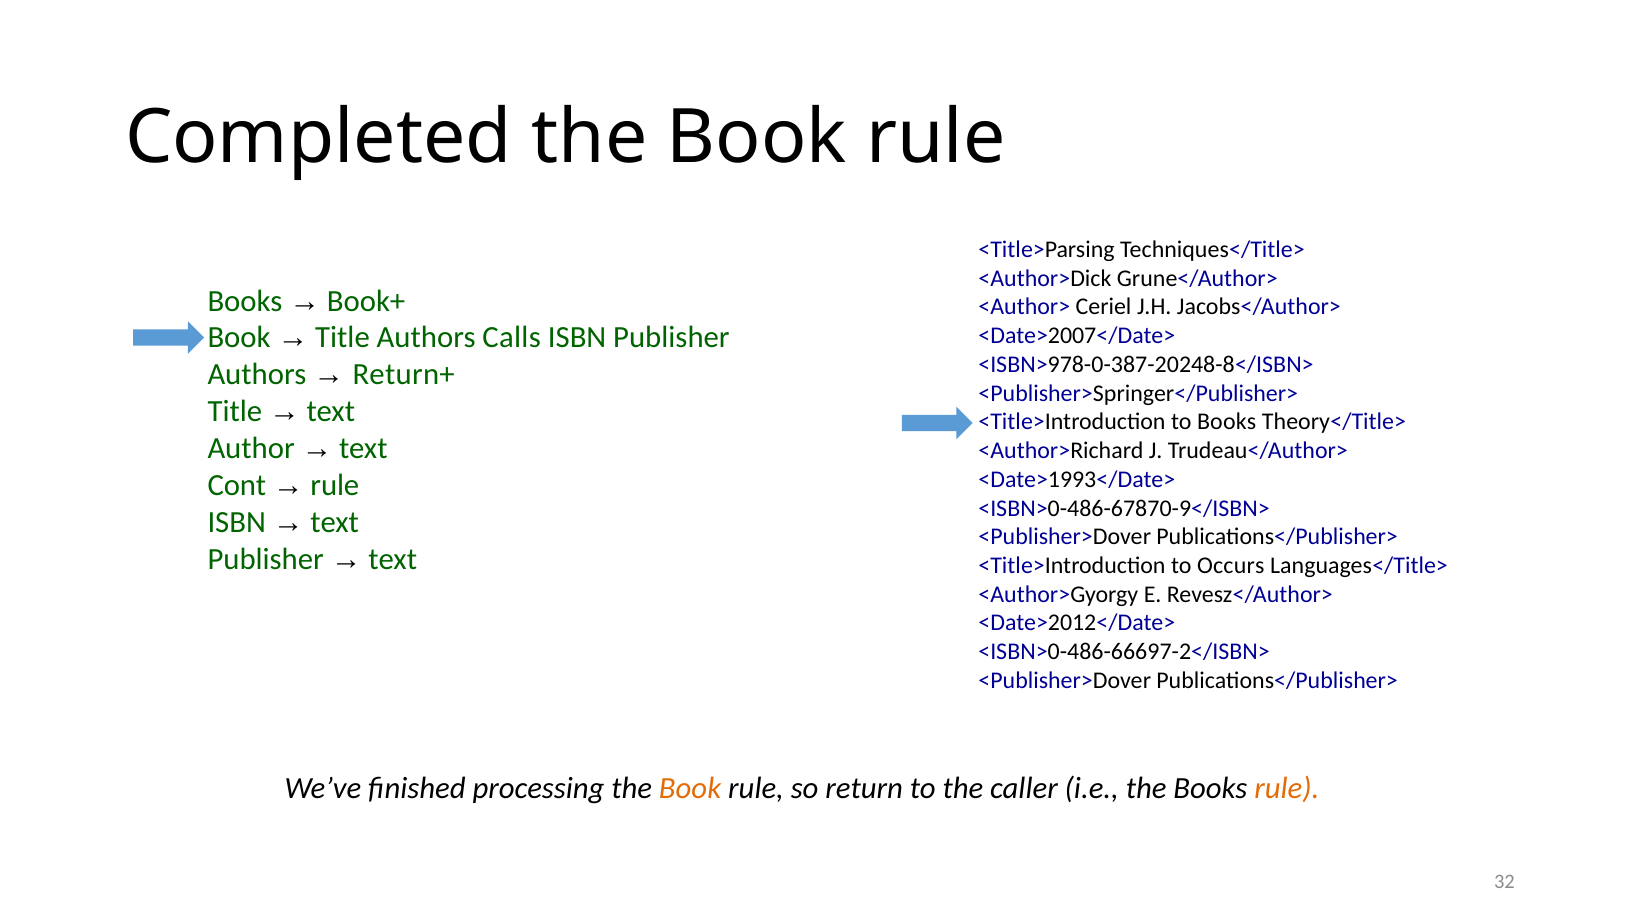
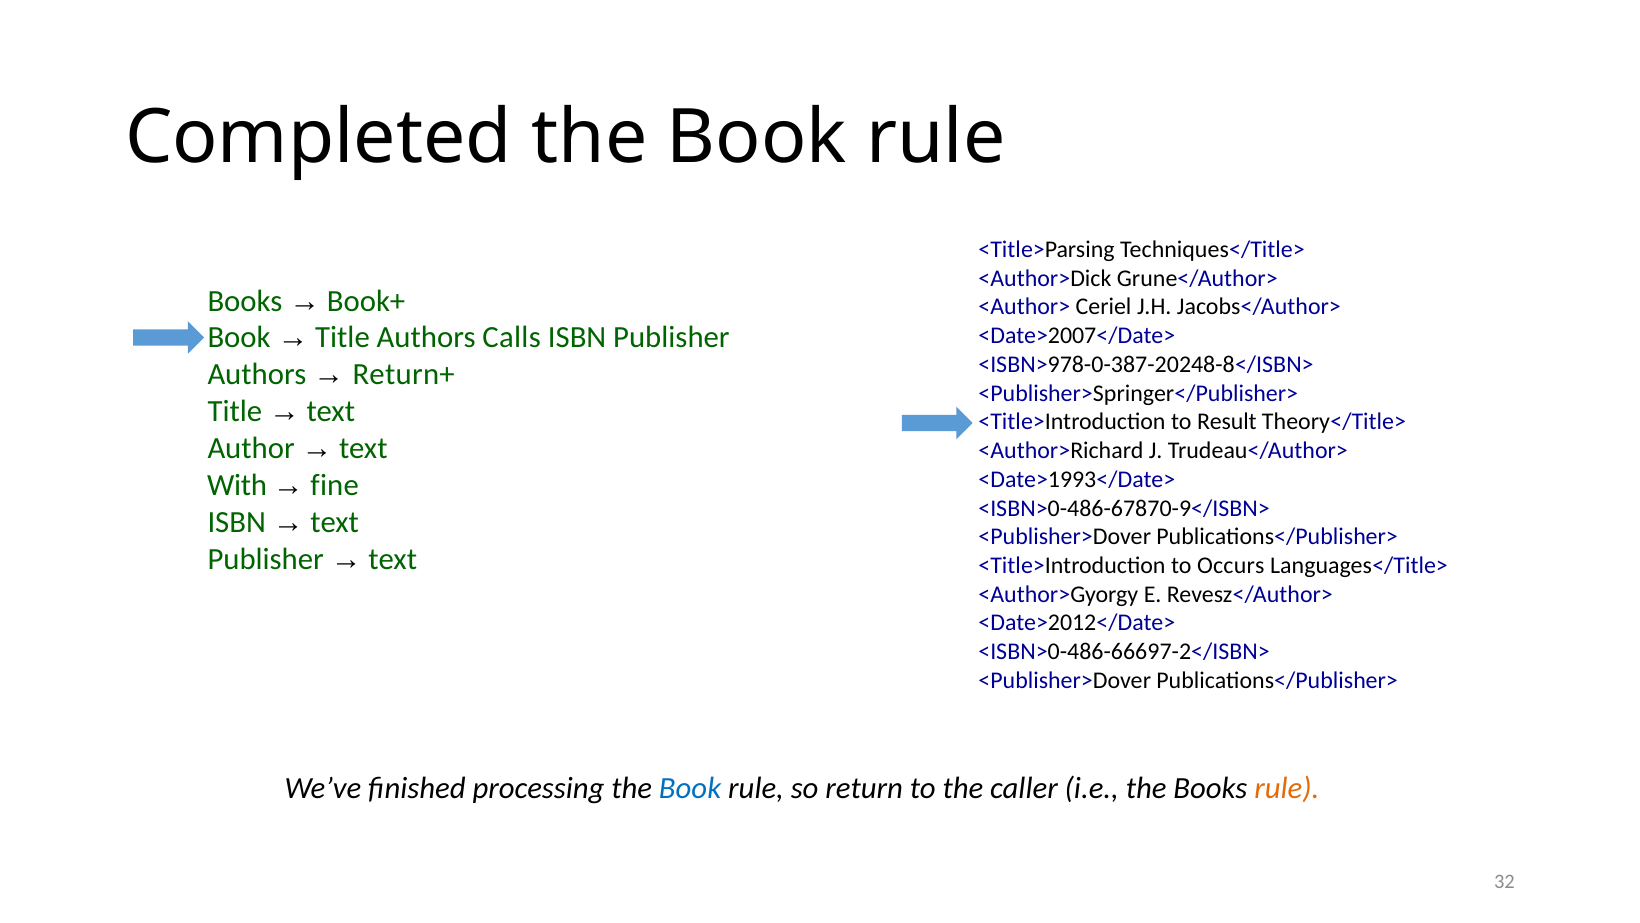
to Books: Books -> Result
Cont: Cont -> With
rule at (335, 485): rule -> fine
Book at (690, 788) colour: orange -> blue
